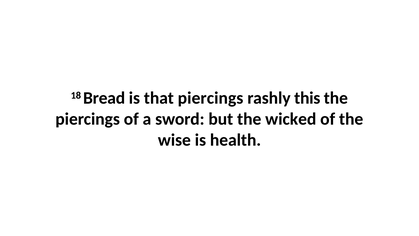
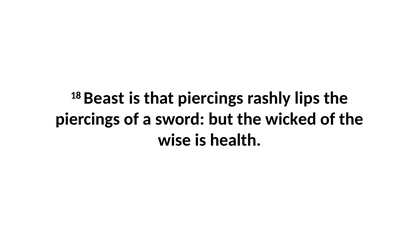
Bread: Bread -> Beast
this: this -> lips
